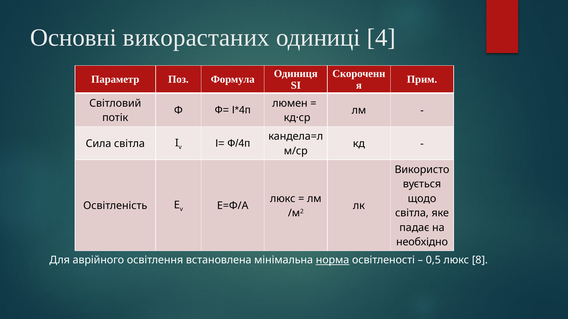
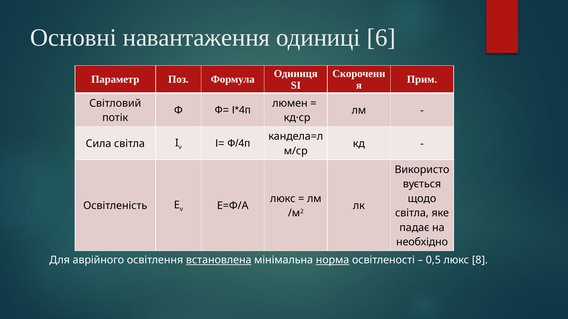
викорастаних: викорастаних -> навантаження
4: 4 -> 6
встановлена underline: none -> present
